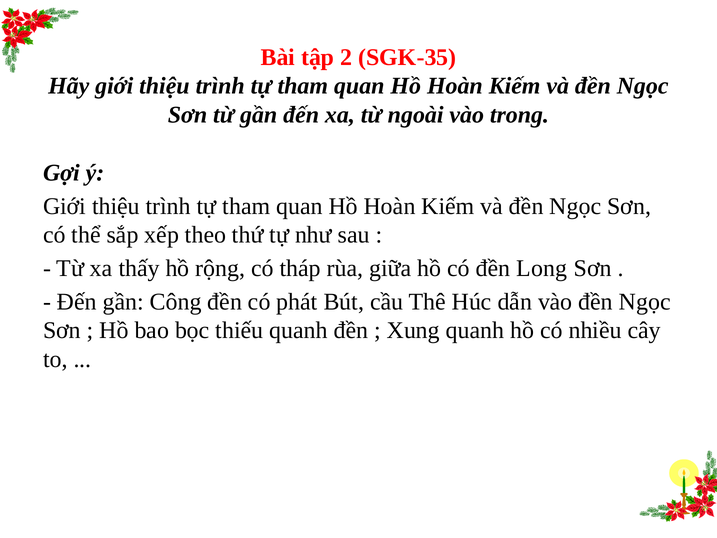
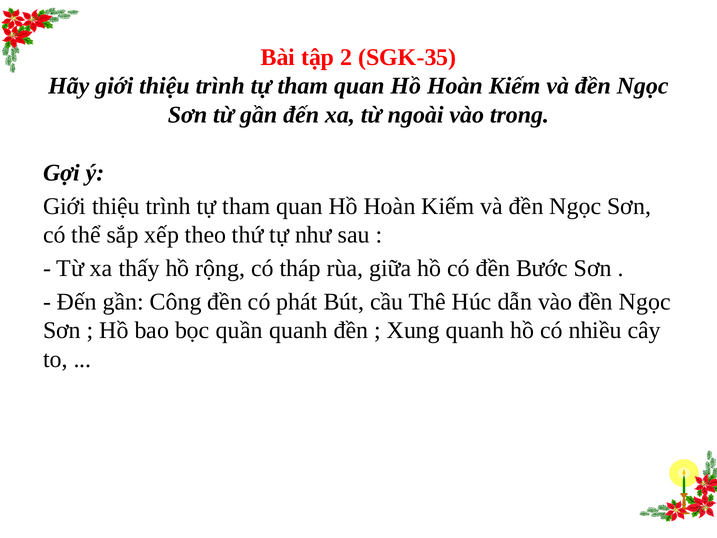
Long: Long -> Bước
thiếu: thiếu -> quần
